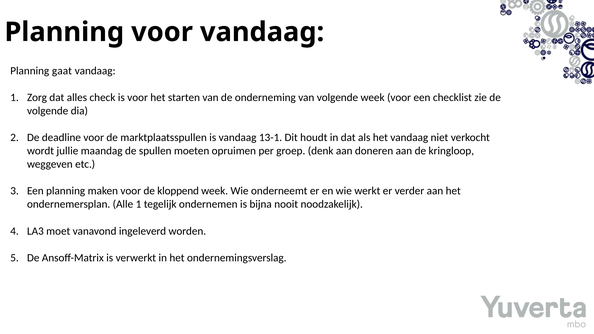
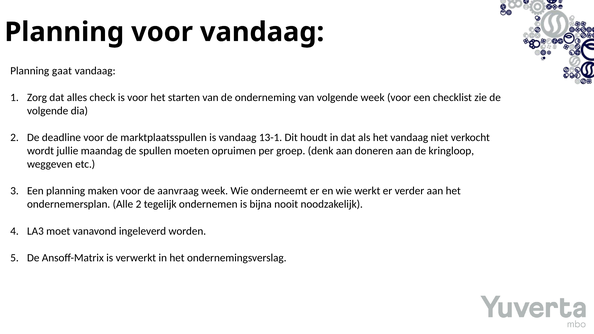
kloppend: kloppend -> aanvraag
Alle 1: 1 -> 2
